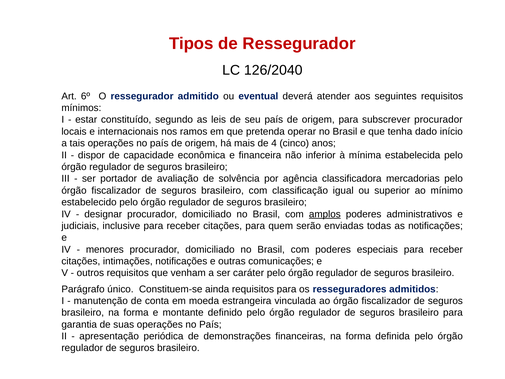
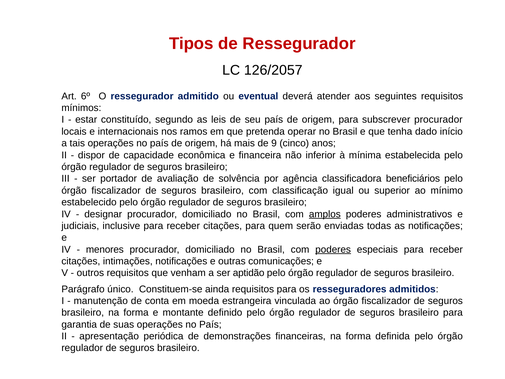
126/2040: 126/2040 -> 126/2057
4: 4 -> 9
mercadorias: mercadorias -> beneficiários
poderes at (333, 249) underline: none -> present
caráter: caráter -> aptidão
